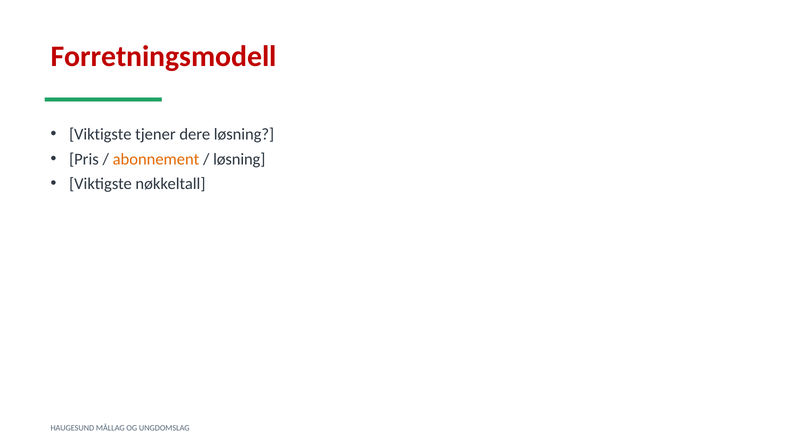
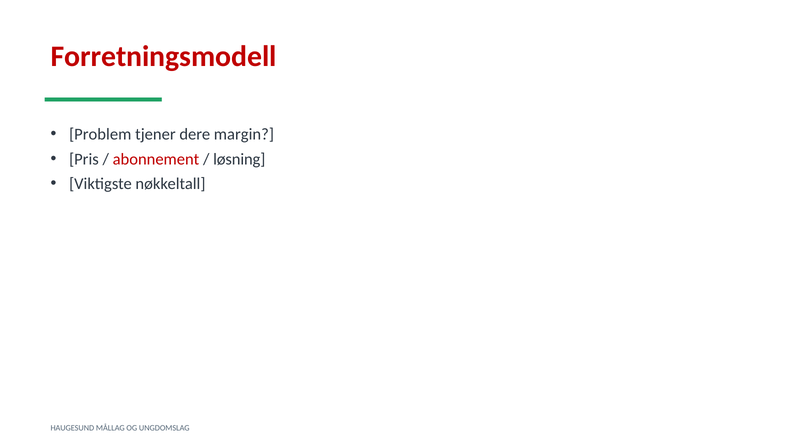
Viktigste at (100, 134): Viktigste -> Problem
dere løsning: løsning -> margin
abonnement colour: orange -> red
